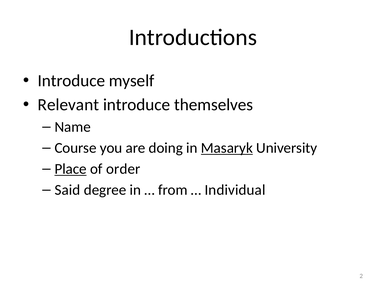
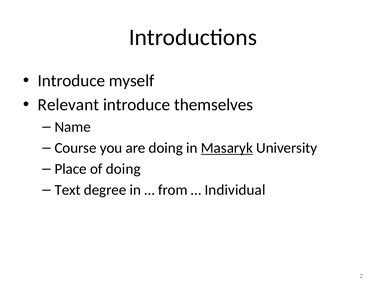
Place underline: present -> none
of order: order -> doing
Said: Said -> Text
